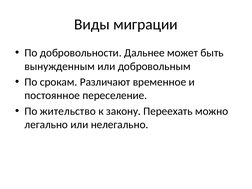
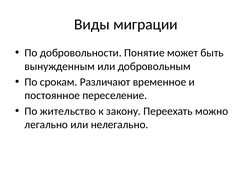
Дальнее: Дальнее -> Понятие
